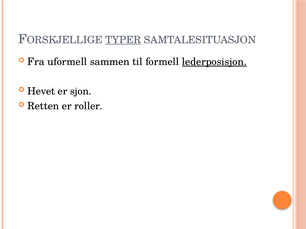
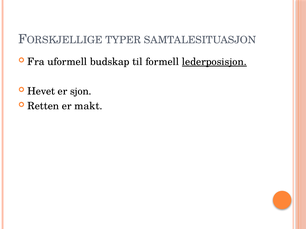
TYPER underline: present -> none
sammen: sammen -> budskap
roller: roller -> makt
